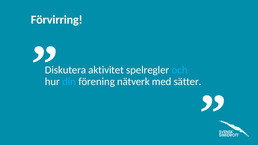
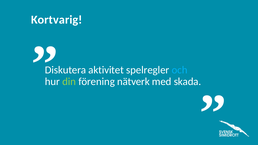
Förvirring: Förvirring -> Kortvarig
din colour: light blue -> light green
sätter: sätter -> skada
